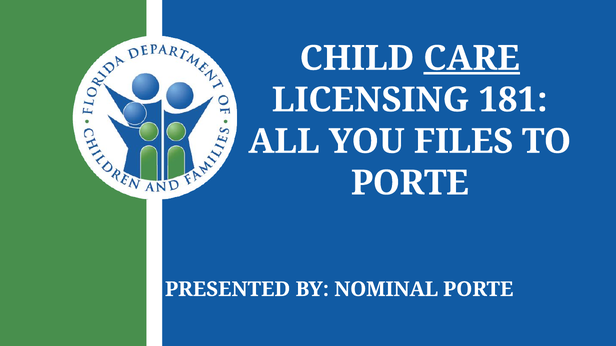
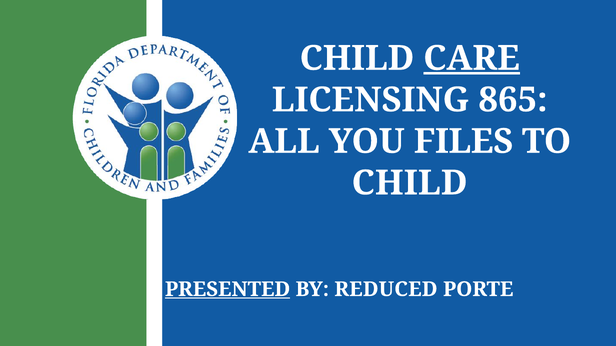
181: 181 -> 865
PORTE at (410, 183): PORTE -> CHILD
PRESENTED underline: none -> present
NOMINAL: NOMINAL -> REDUCED
